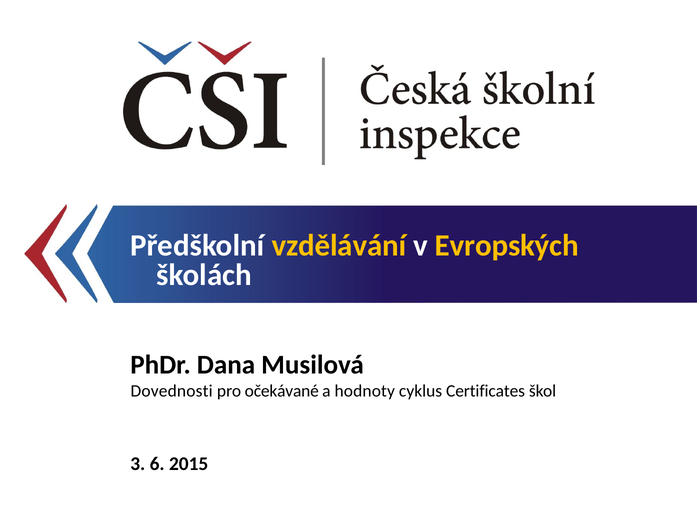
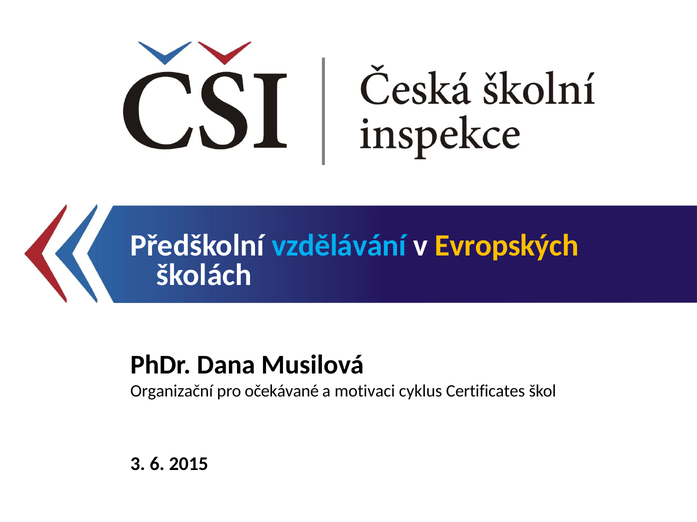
vzdělávání colour: yellow -> light blue
Dovednosti: Dovednosti -> Organizační
hodnoty: hodnoty -> motivaci
